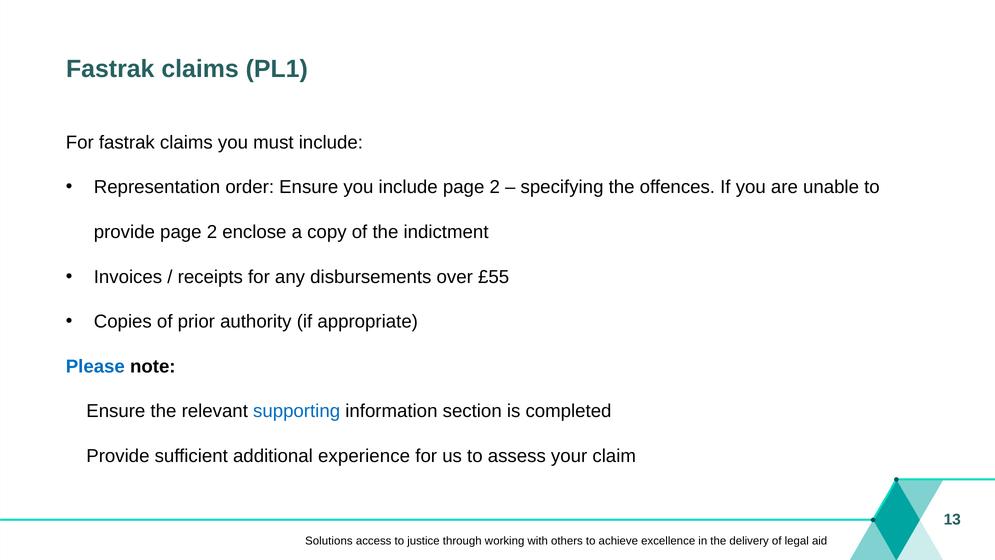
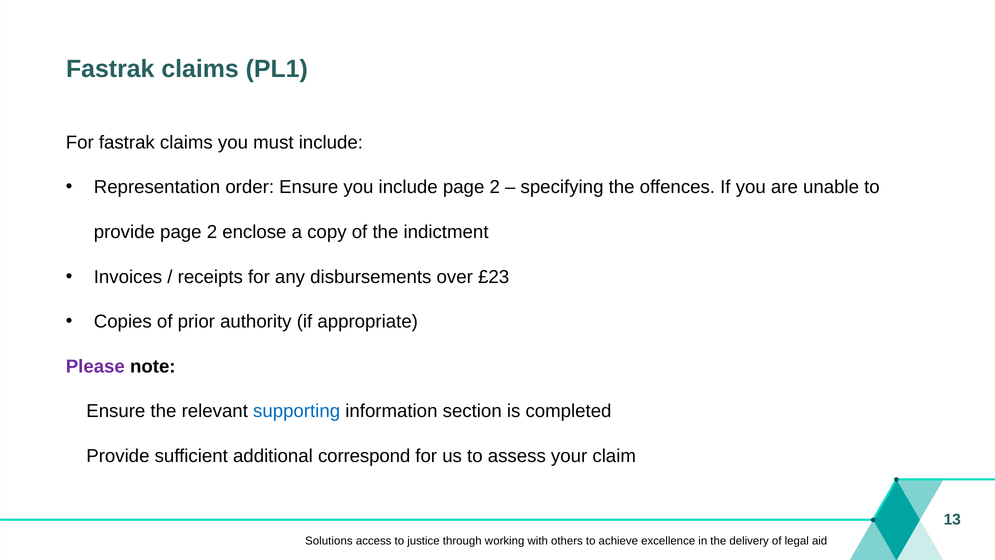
£55: £55 -> £23
Please colour: blue -> purple
experience: experience -> correspond
